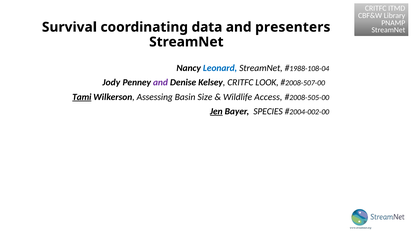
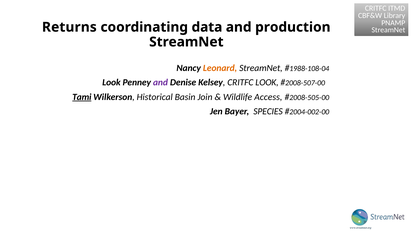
Survival: Survival -> Returns
presenters: presenters -> production
Leonard colour: blue -> orange
Jody at (111, 83): Jody -> Look
Assessing: Assessing -> Historical
Size: Size -> Join
Jen underline: present -> none
